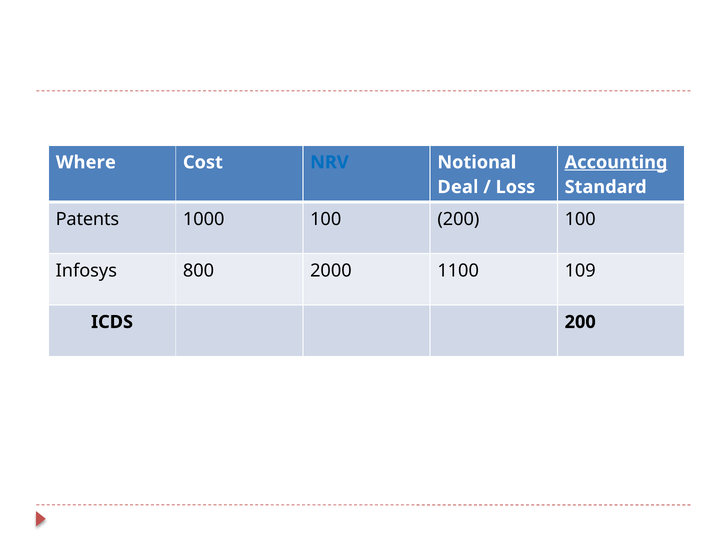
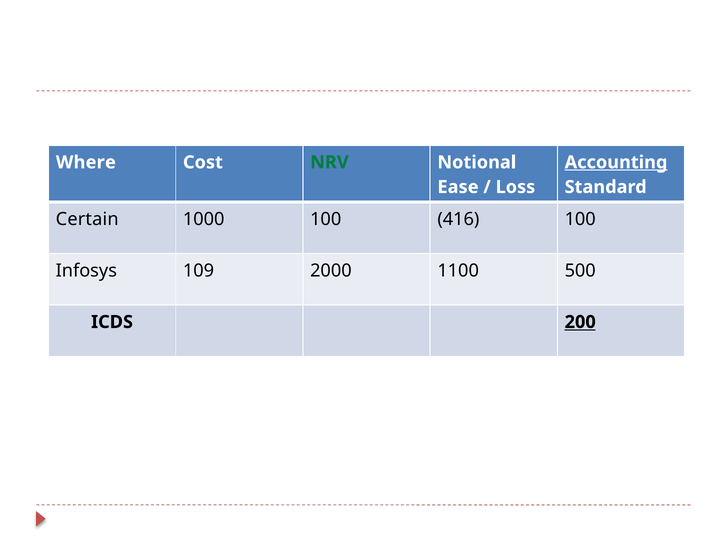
NRV colour: blue -> green
Deal: Deal -> Ease
Patents: Patents -> Certain
100 200: 200 -> 416
800: 800 -> 109
109: 109 -> 500
200 at (580, 322) underline: none -> present
